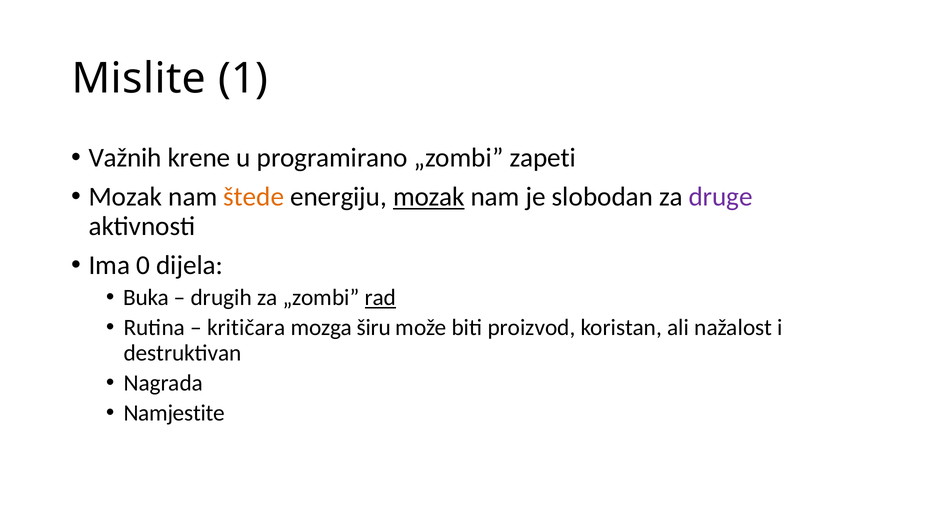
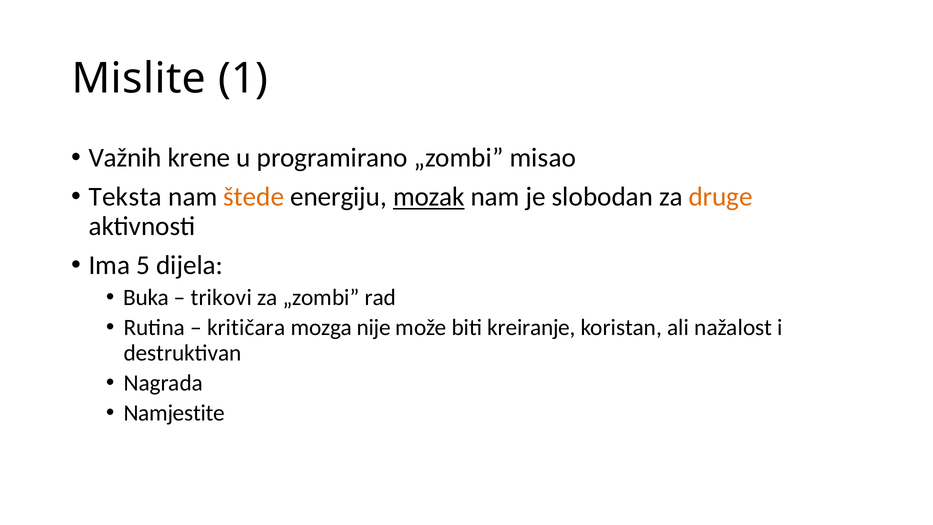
zapeti: zapeti -> misao
Mozak at (125, 197): Mozak -> Teksta
druge colour: purple -> orange
0: 0 -> 5
drugih: drugih -> trikovi
rad underline: present -> none
širu: širu -> nije
proizvod: proizvod -> kreiranje
